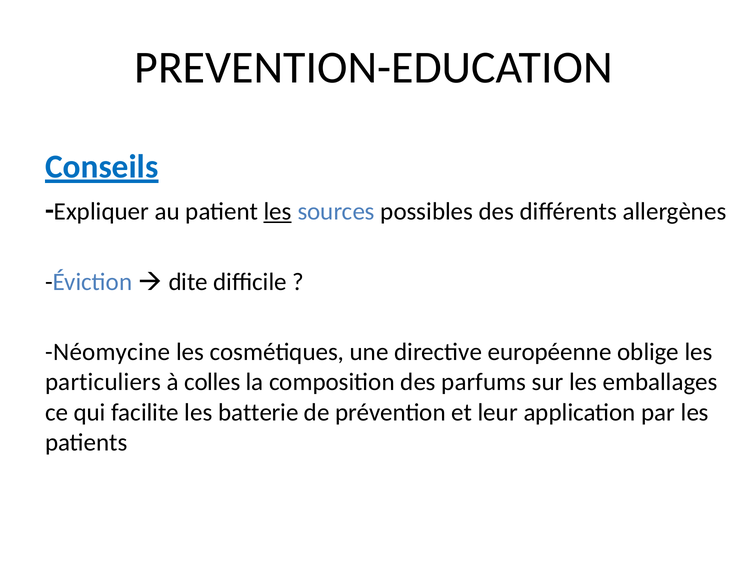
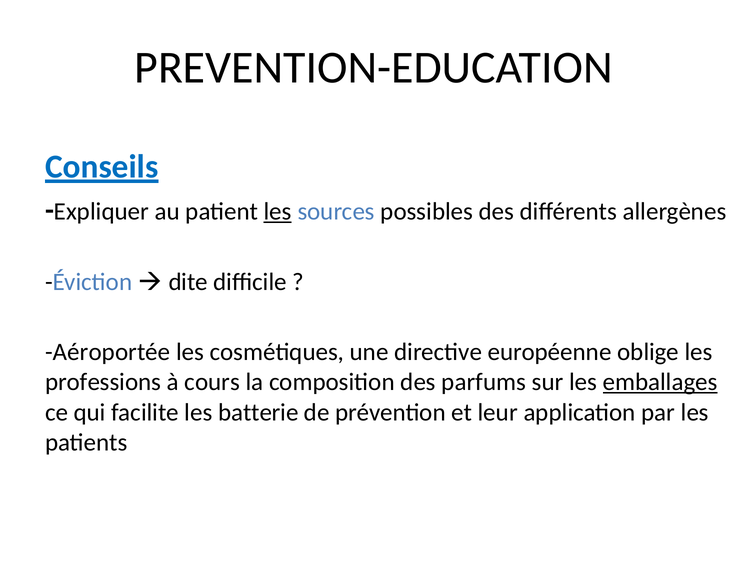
Néomycine: Néomycine -> Aéroportée
particuliers: particuliers -> professions
colles: colles -> cours
emballages underline: none -> present
